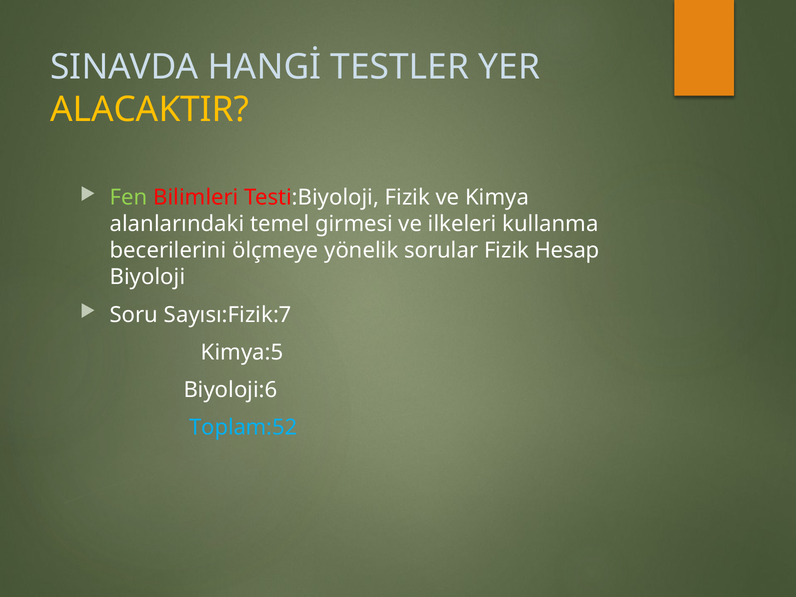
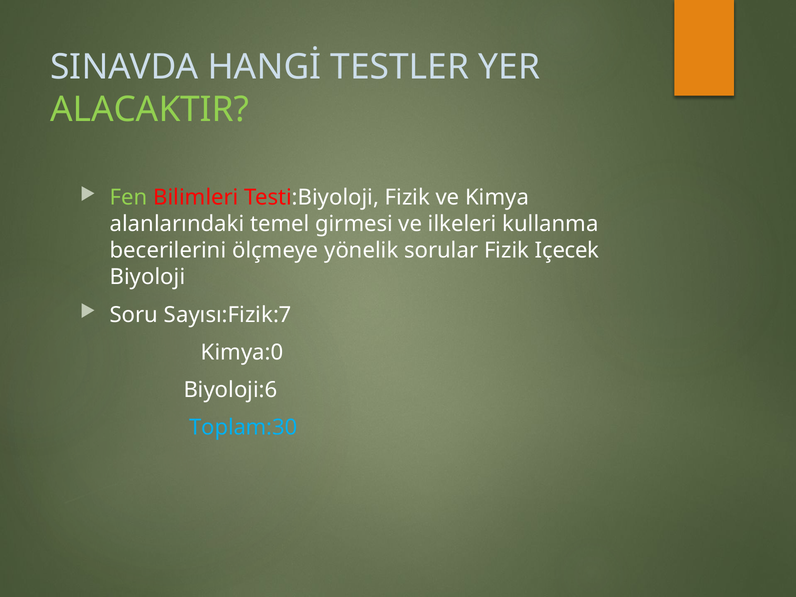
ALACAKTIR colour: yellow -> light green
Hesap: Hesap -> Içecek
Kimya:5: Kimya:5 -> Kimya:0
Toplam:52: Toplam:52 -> Toplam:30
